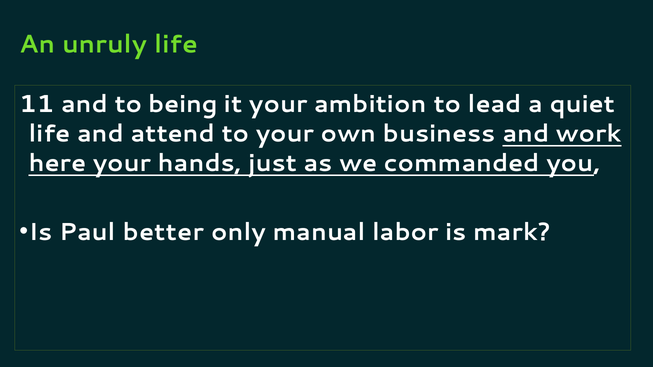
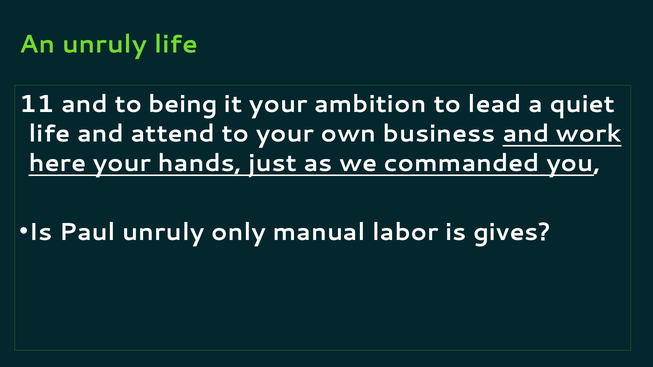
Paul better: better -> unruly
mark: mark -> gives
